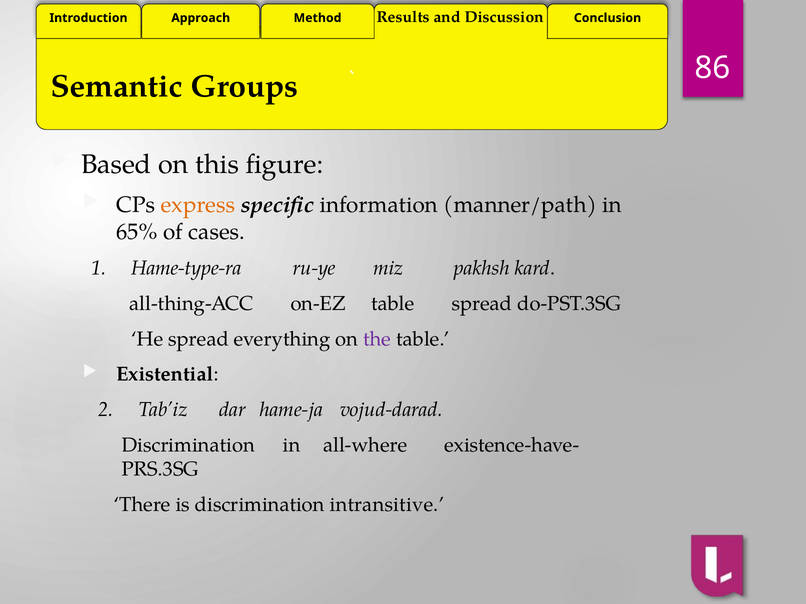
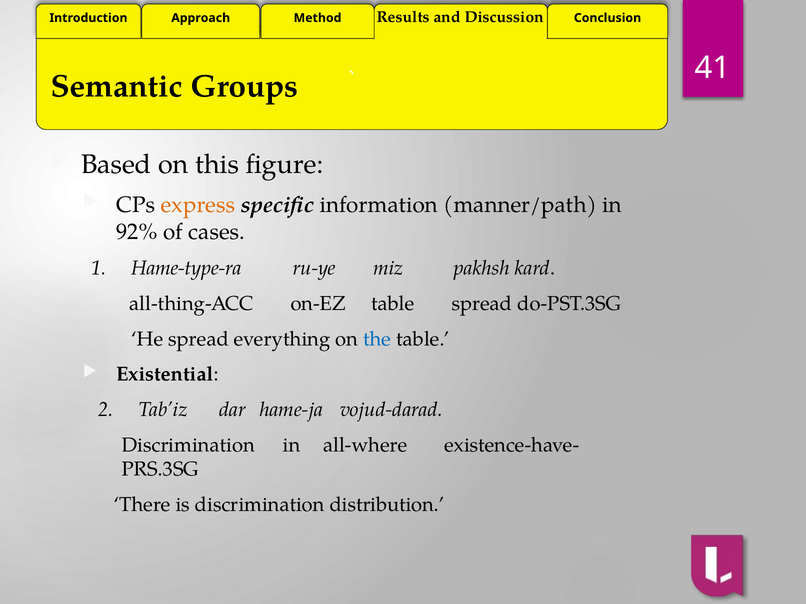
86: 86 -> 41
65%: 65% -> 92%
the colour: purple -> blue
intransitive: intransitive -> distribution
